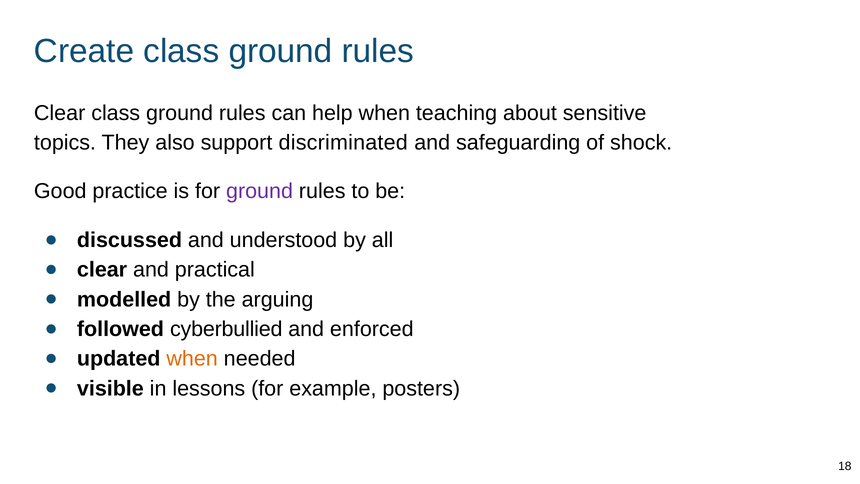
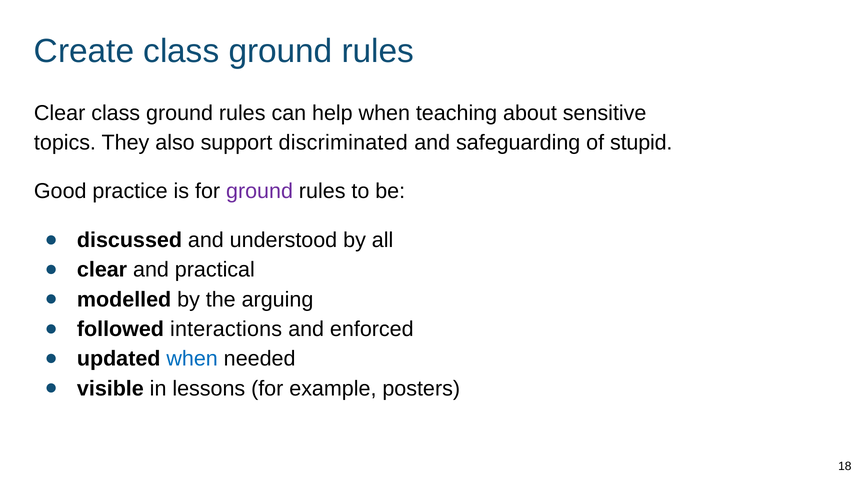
shock: shock -> stupid
cyberbullied: cyberbullied -> interactions
when at (192, 359) colour: orange -> blue
